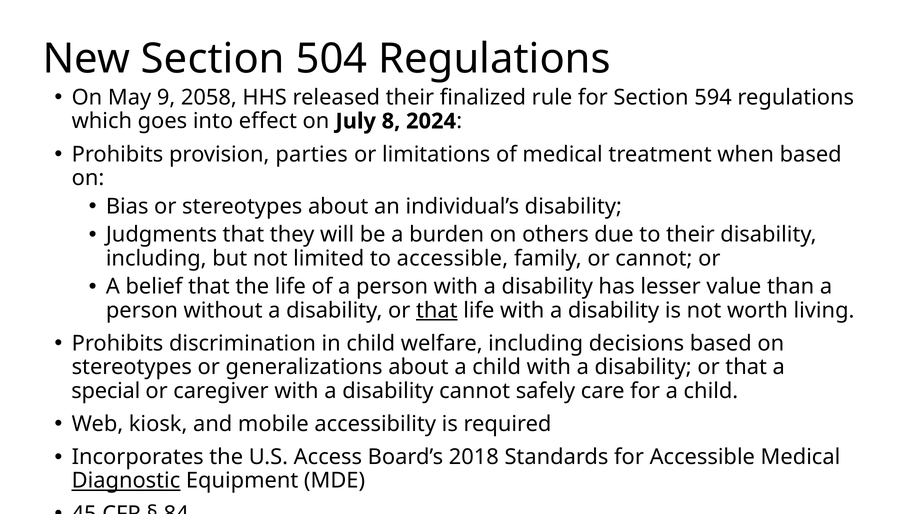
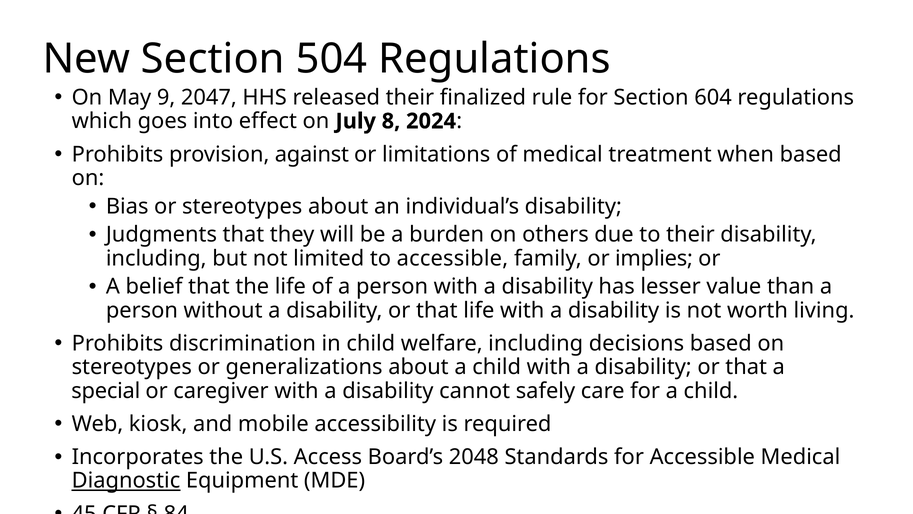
2058: 2058 -> 2047
594: 594 -> 604
parties: parties -> against
or cannot: cannot -> implies
that at (437, 310) underline: present -> none
2018: 2018 -> 2048
